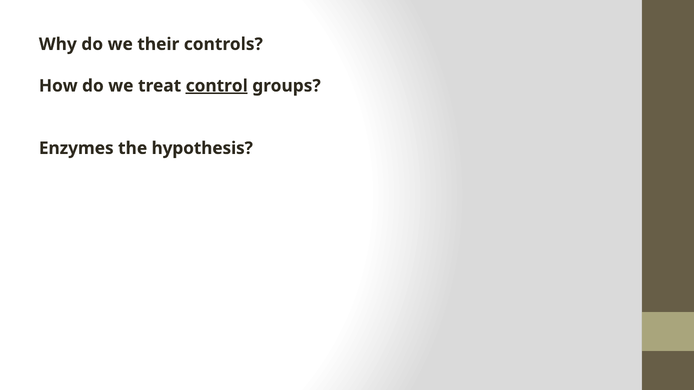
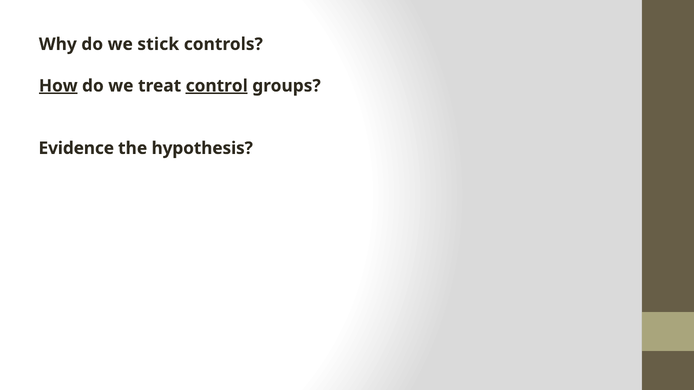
their: their -> stick
How underline: none -> present
Enzymes: Enzymes -> Evidence
